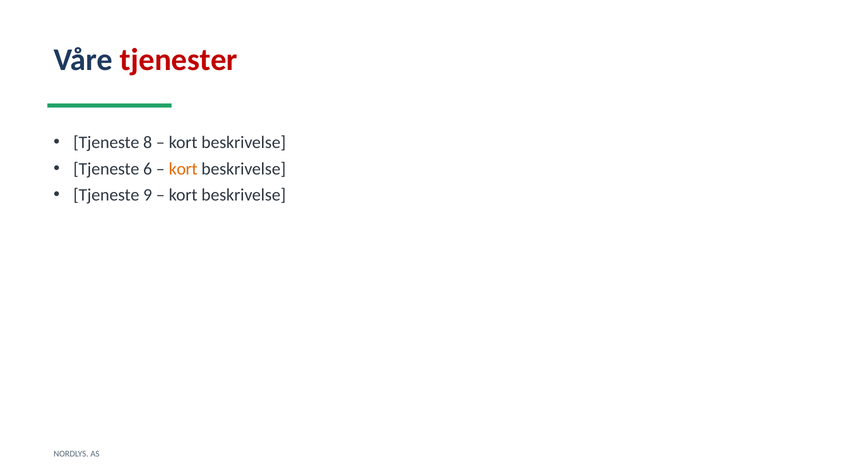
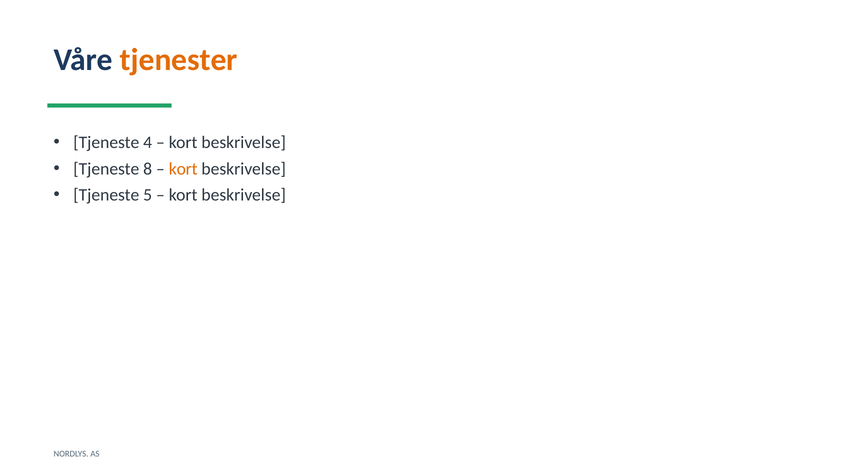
tjenester colour: red -> orange
8: 8 -> 4
6: 6 -> 8
9: 9 -> 5
